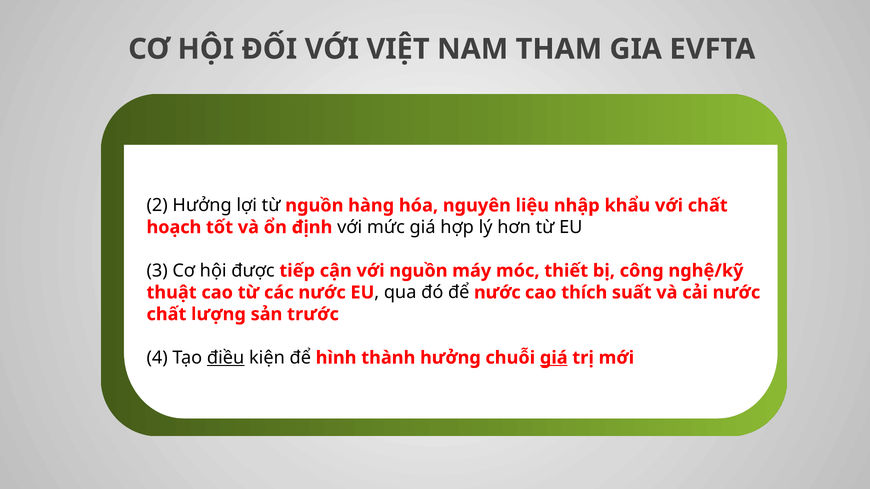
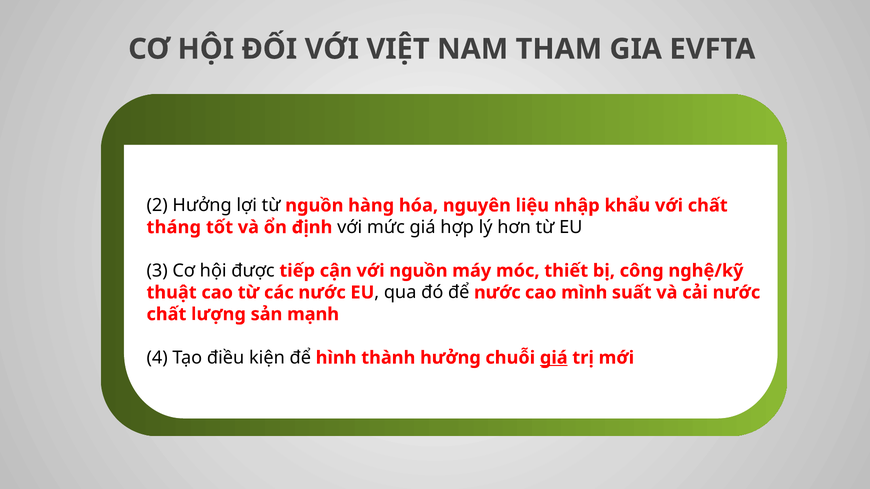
hoạch: hoạch -> tháng
thích: thích -> mình
trước: trước -> mạnh
điều underline: present -> none
